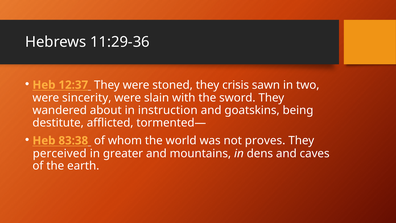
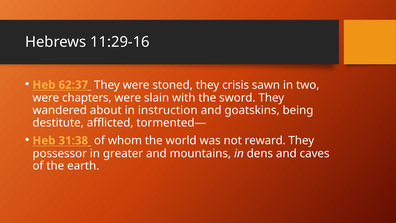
11:29-36: 11:29-36 -> 11:29-16
12:37: 12:37 -> 62:37
sincerity: sincerity -> chapters
83:38: 83:38 -> 31:38
proves: proves -> reward
perceived: perceived -> possessor
